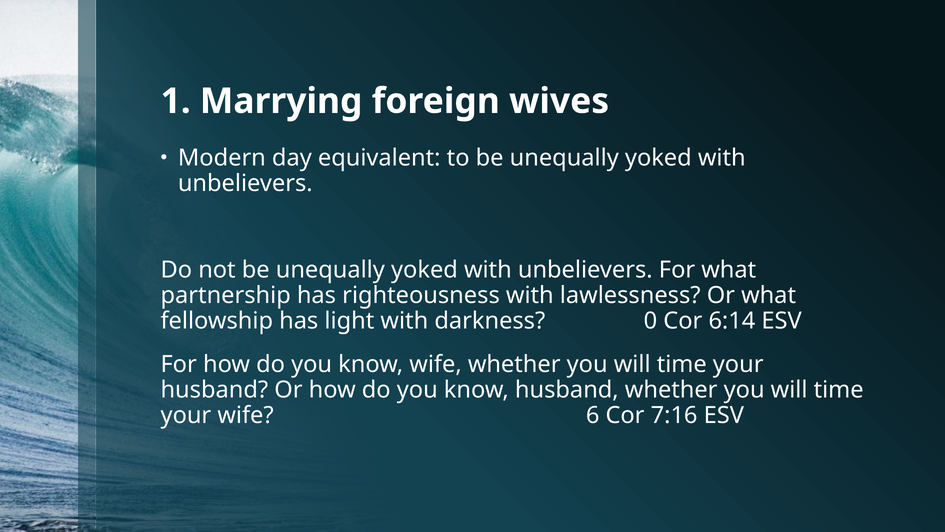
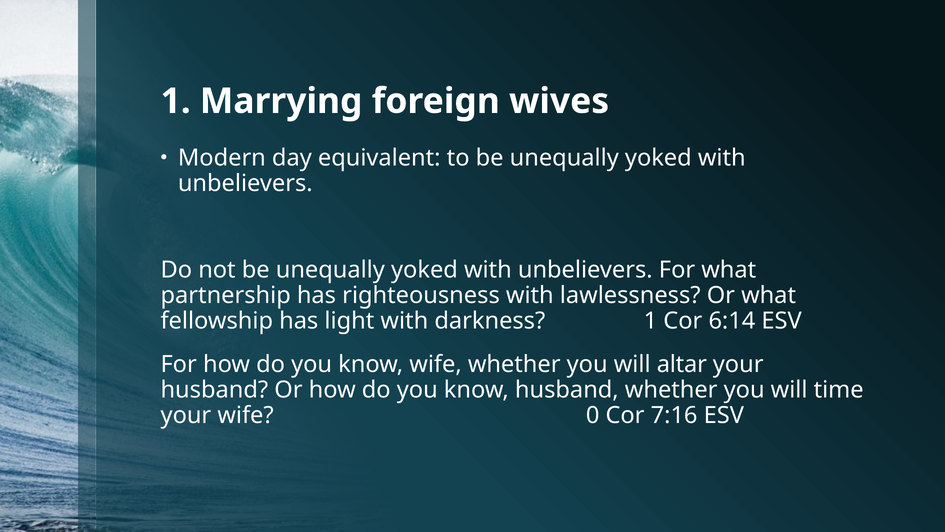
darkness 0: 0 -> 1
time at (682, 364): time -> altar
6: 6 -> 0
